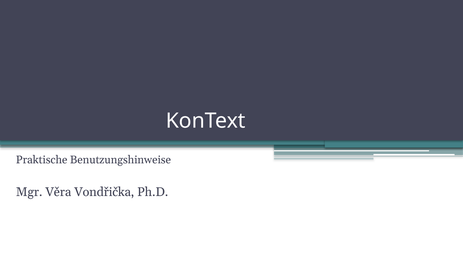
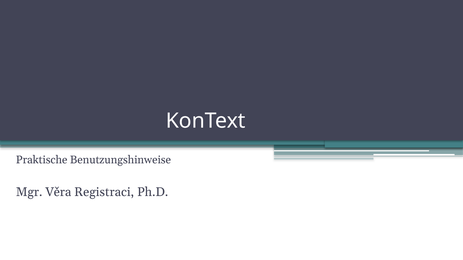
Vondřička: Vondřička -> Registraci
